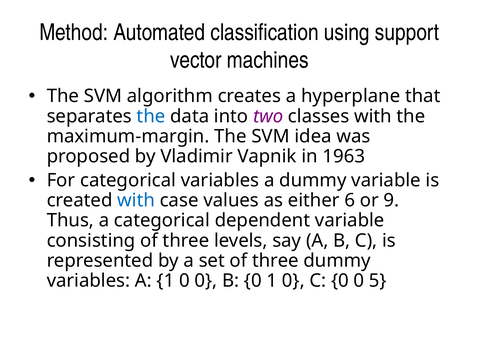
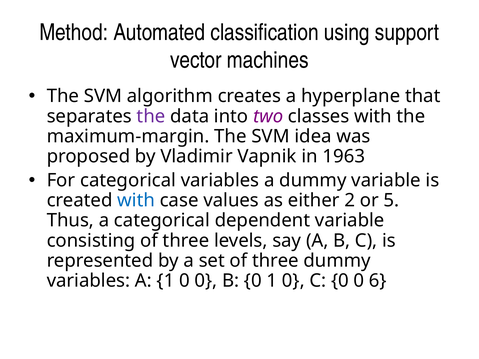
the at (151, 116) colour: blue -> purple
6: 6 -> 2
9: 9 -> 5
5: 5 -> 6
